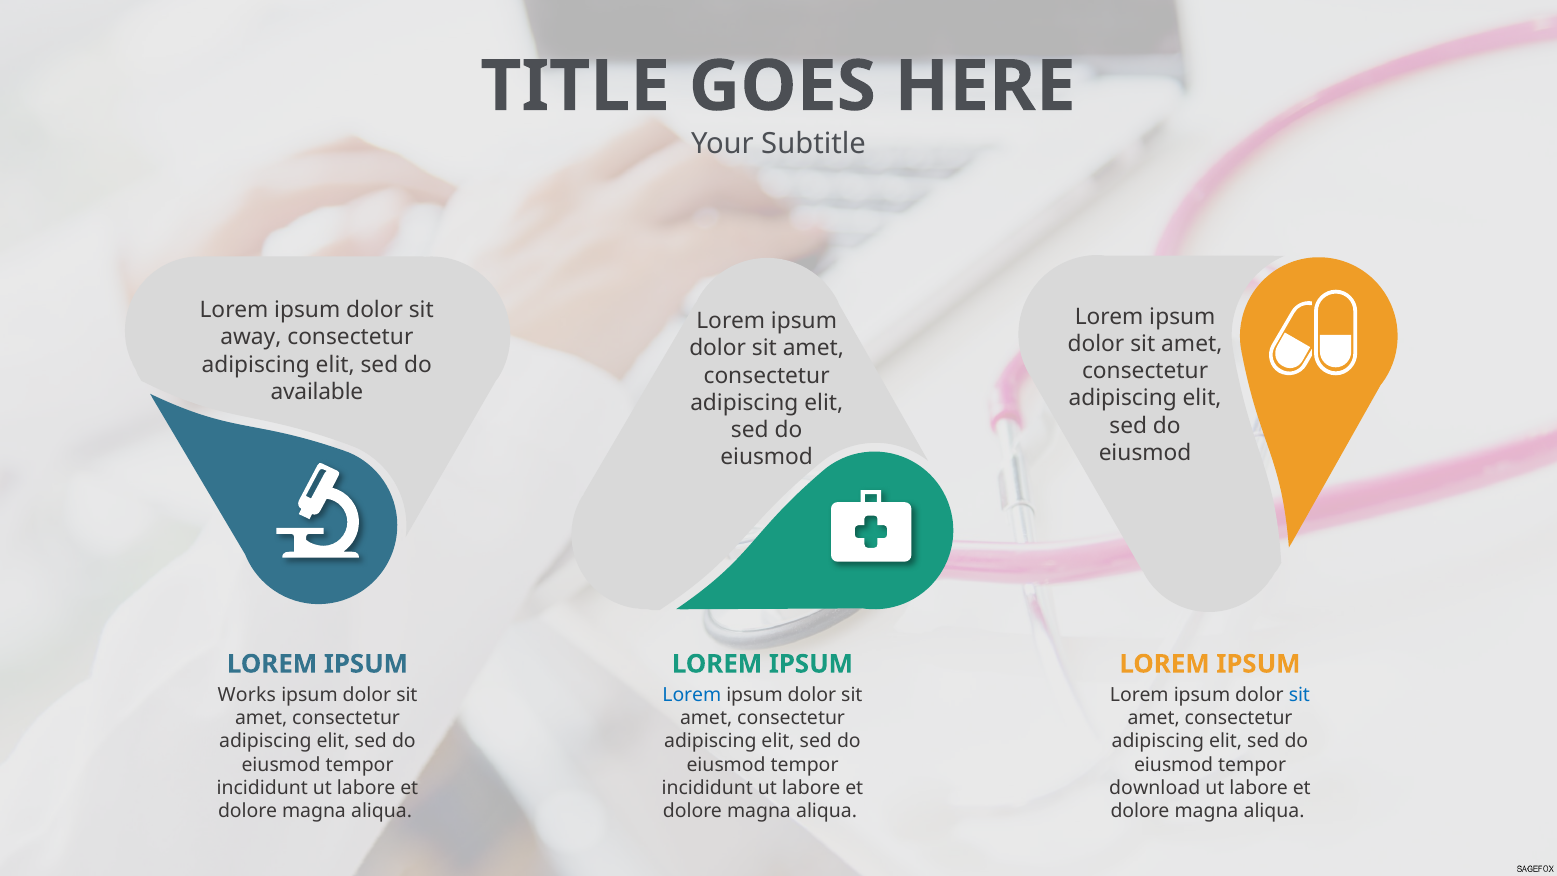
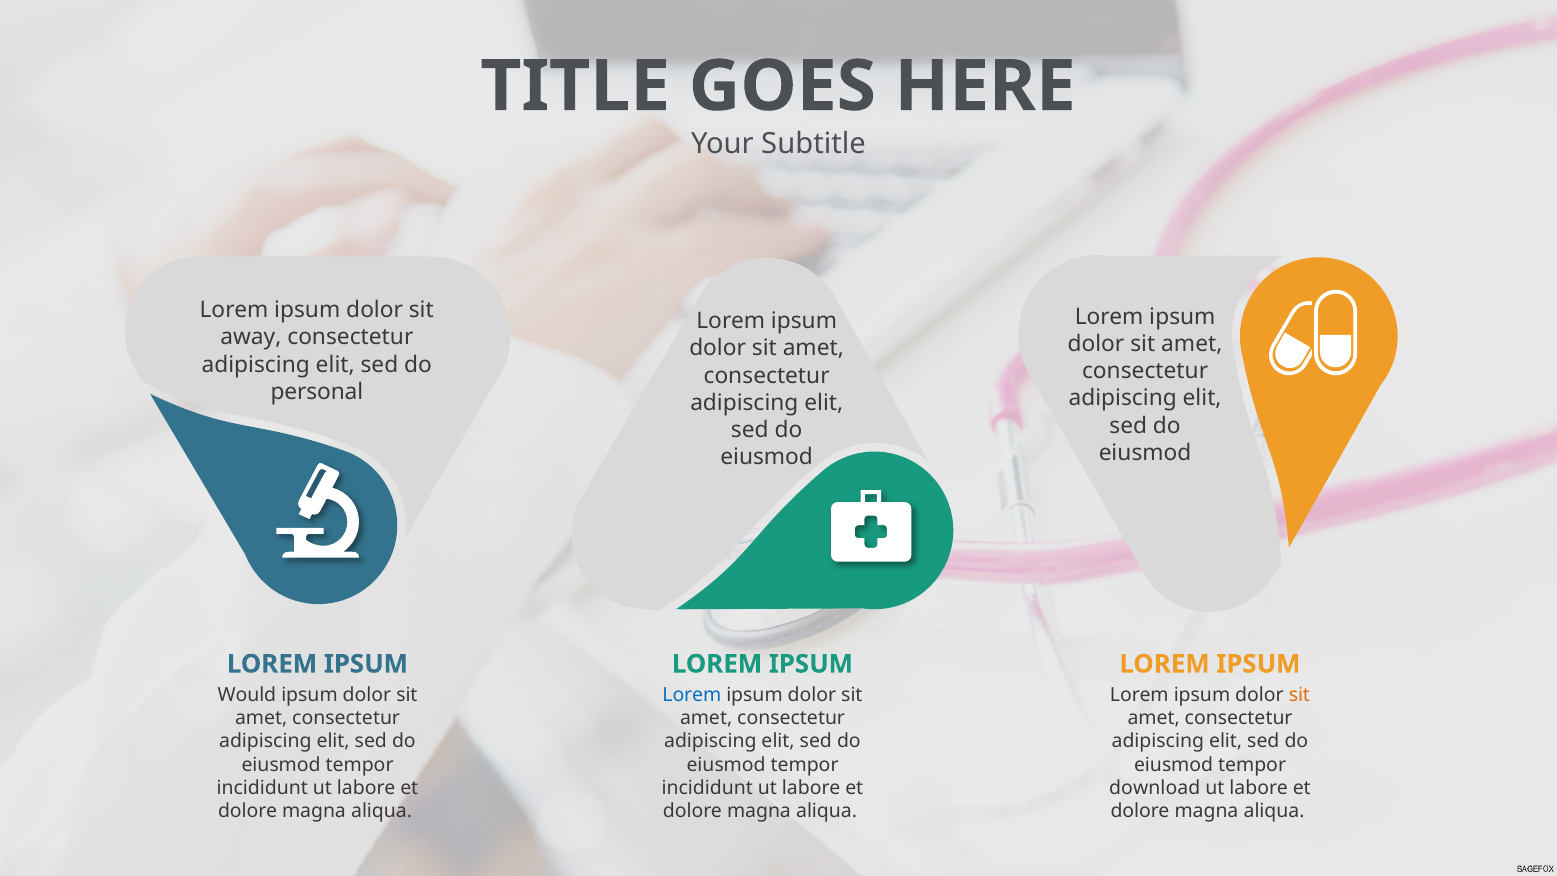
available: available -> personal
Works: Works -> Would
sit at (1299, 695) colour: blue -> orange
